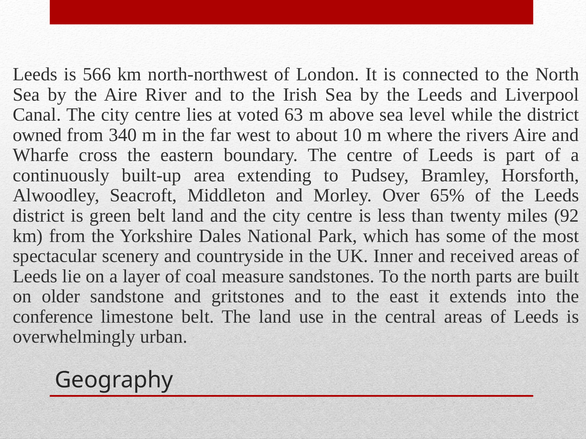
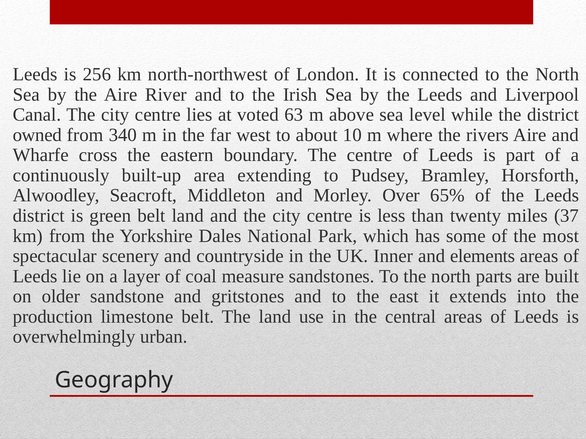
566: 566 -> 256
92: 92 -> 37
received: received -> elements
conference: conference -> production
